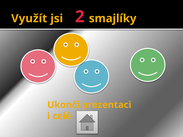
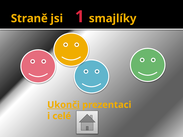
Využít: Využít -> Straně
2: 2 -> 1
Ukonči underline: none -> present
